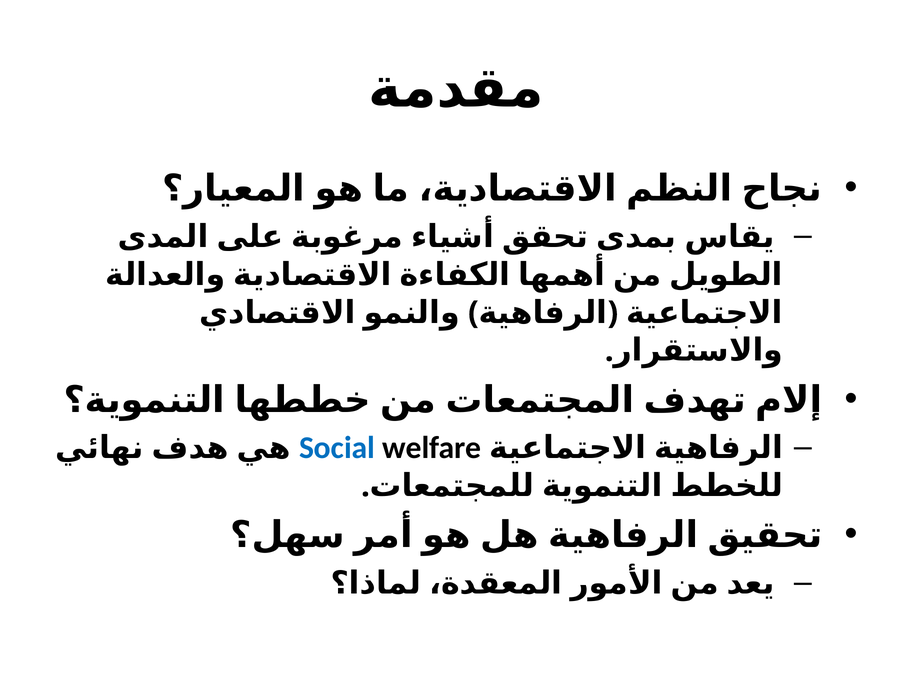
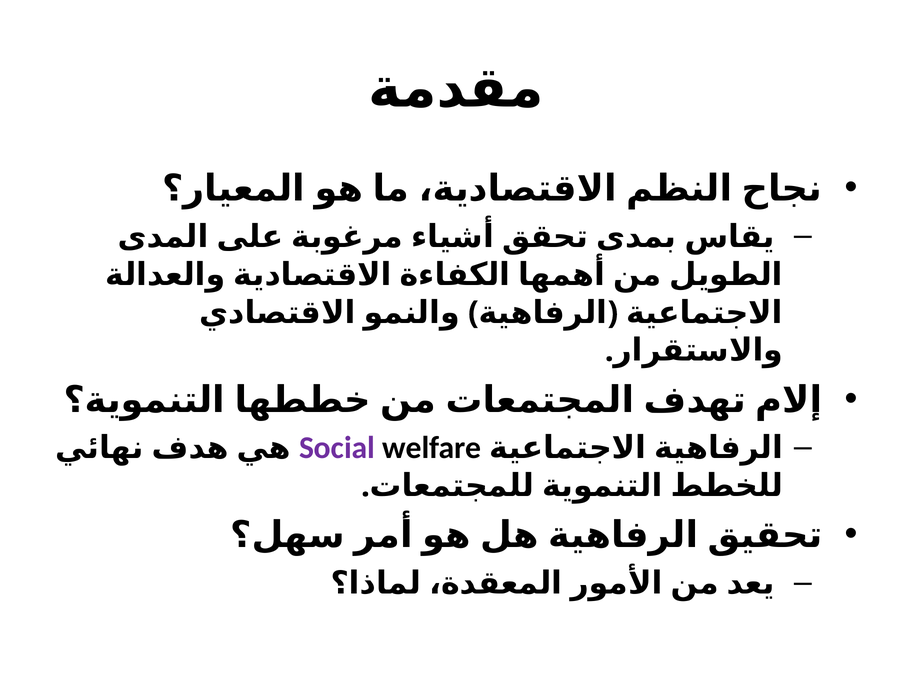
Social colour: blue -> purple
